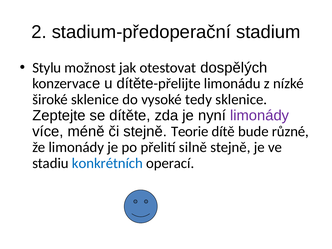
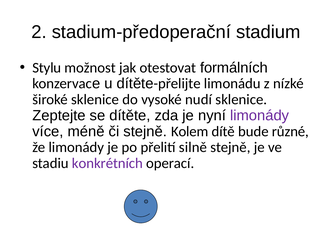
dospělých: dospělých -> formálních
tedy: tedy -> nudí
Teorie: Teorie -> Kolem
konkrétních colour: blue -> purple
